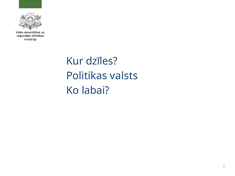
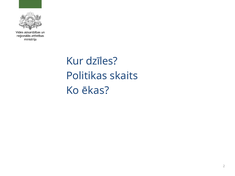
valsts: valsts -> skaits
labai: labai -> ēkas
